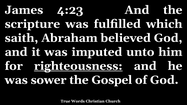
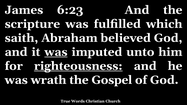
4:23: 4:23 -> 6:23
was at (56, 52) underline: none -> present
sower: sower -> wrath
